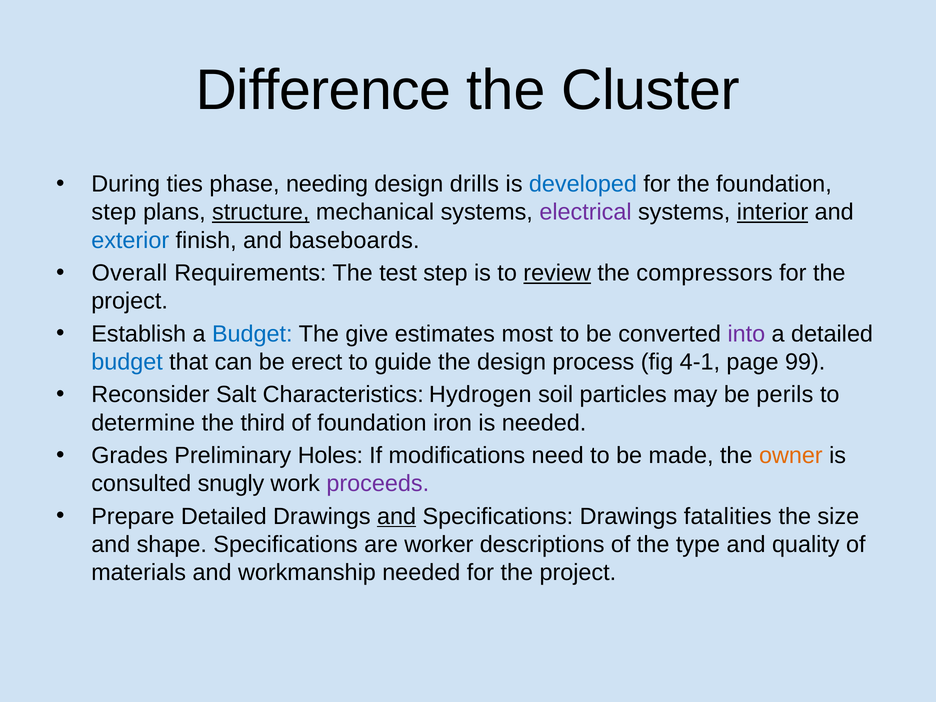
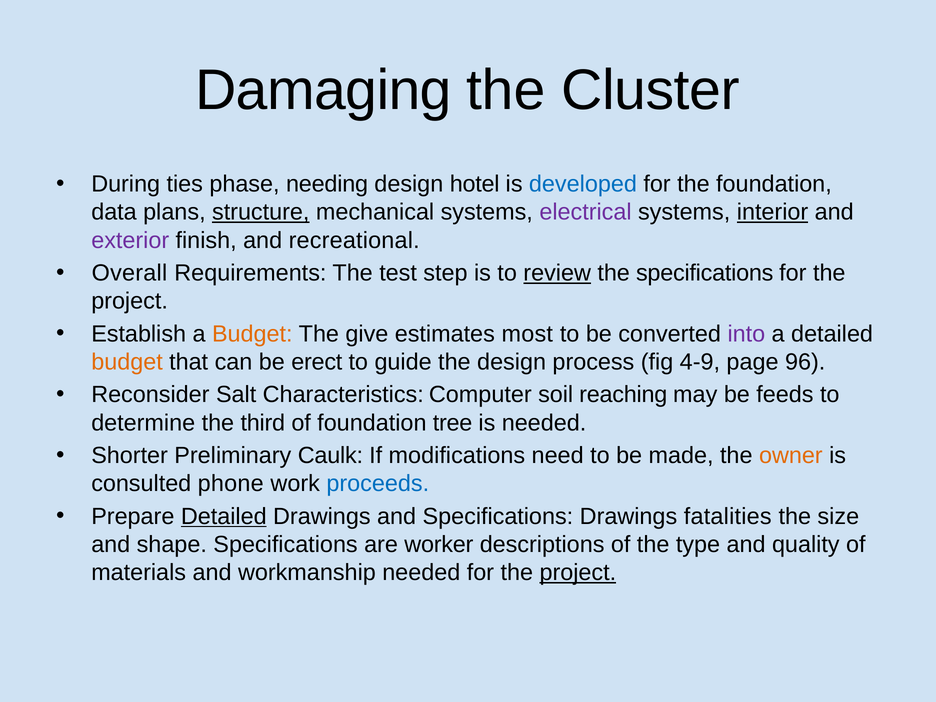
Difference: Difference -> Damaging
drills: drills -> hotel
step at (114, 212): step -> data
exterior colour: blue -> purple
baseboards: baseboards -> recreational
the compressors: compressors -> specifications
Budget at (252, 334) colour: blue -> orange
budget at (127, 362) colour: blue -> orange
4-1: 4-1 -> 4-9
99: 99 -> 96
Hydrogen: Hydrogen -> Computer
particles: particles -> reaching
perils: perils -> feeds
iron: iron -> tree
Grades: Grades -> Shorter
Holes: Holes -> Caulk
snugly: snugly -> phone
proceeds colour: purple -> blue
Detailed at (224, 516) underline: none -> present
and at (397, 516) underline: present -> none
project at (578, 573) underline: none -> present
